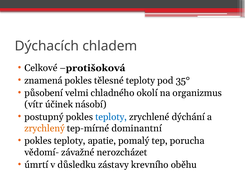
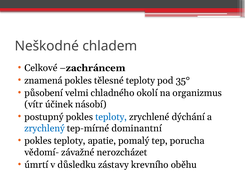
Dýchacích: Dýchacích -> Neškodné
protišoková: protišoková -> zachráncem
zrychlený colour: orange -> blue
